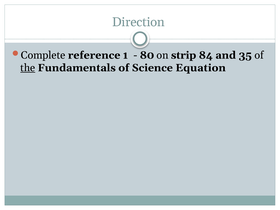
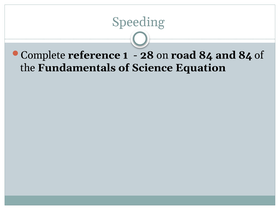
Direction: Direction -> Speeding
80: 80 -> 28
strip: strip -> road
and 35: 35 -> 84
the underline: present -> none
